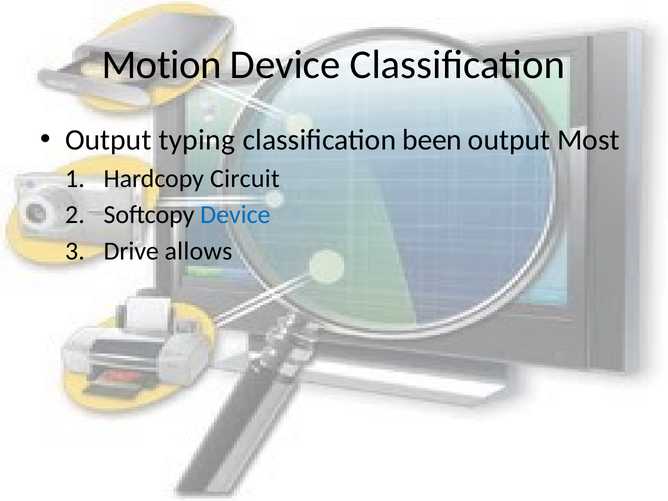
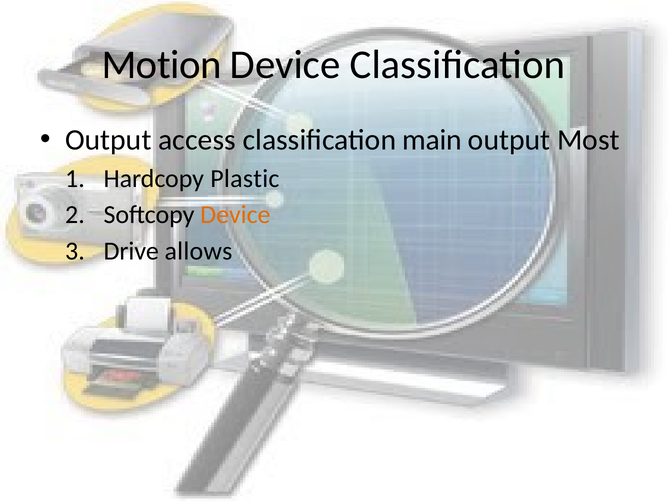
typing: typing -> access
been: been -> main
Circuit: Circuit -> Plastic
Device at (235, 215) colour: blue -> orange
